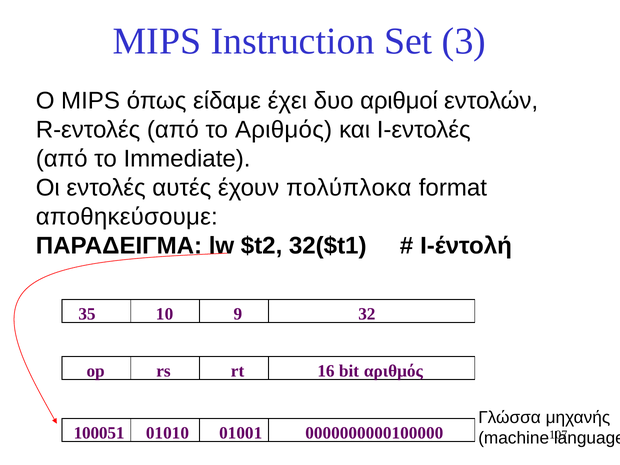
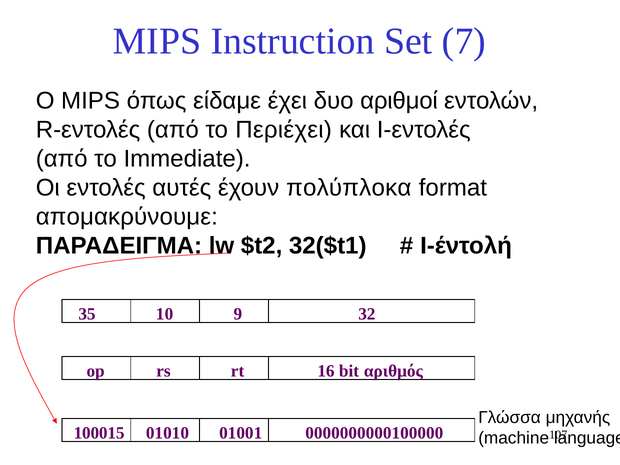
3: 3 -> 7
το Αριθμός: Αριθμός -> Περιέχει
αποθηκεύσουμε: αποθηκεύσουμε -> απομακρύνουμε
100051: 100051 -> 100015
